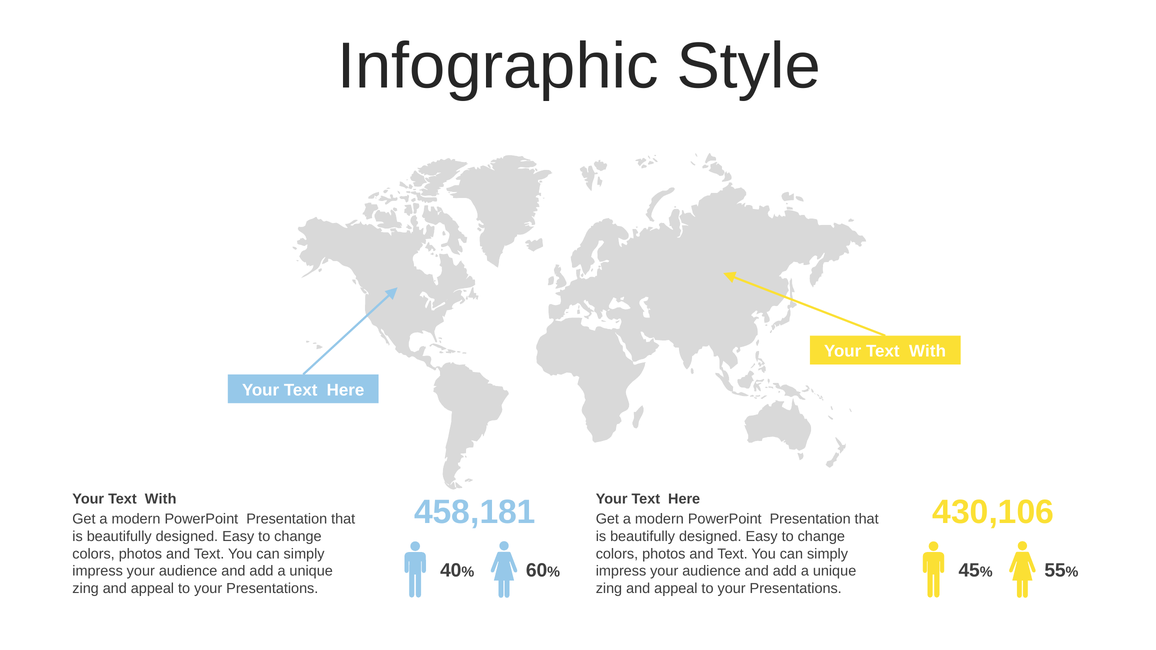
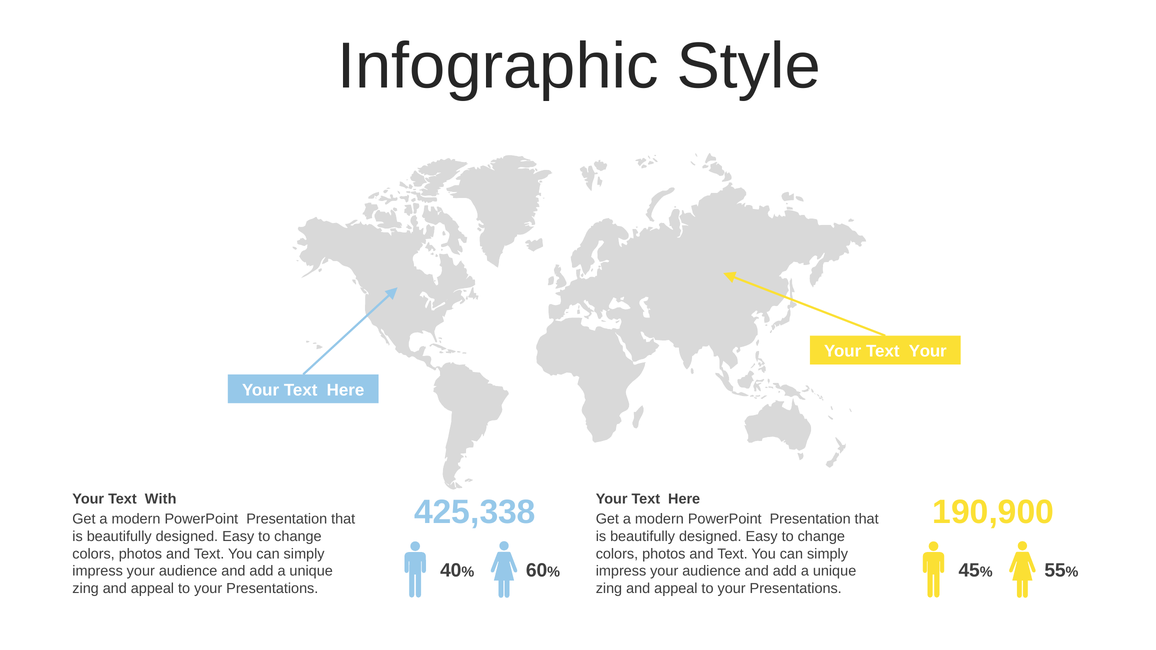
With at (928, 351): With -> Your
430,106: 430,106 -> 190,900
458,181: 458,181 -> 425,338
